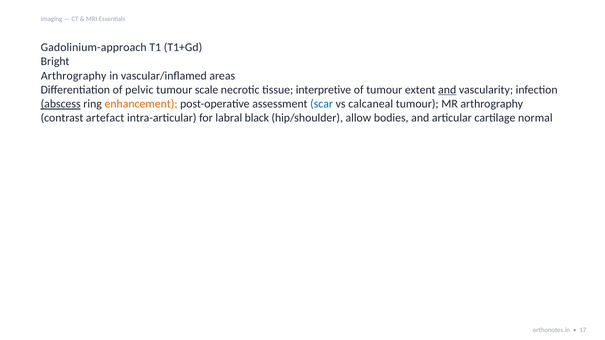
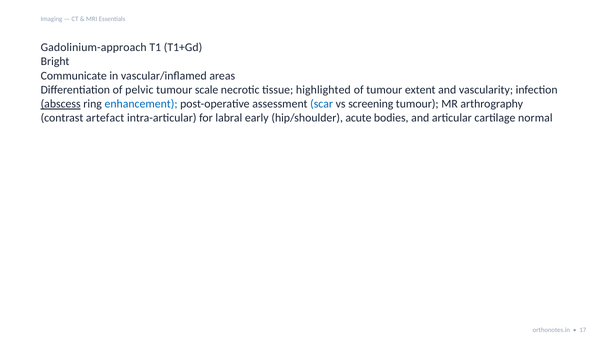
Arthrography at (74, 76): Arthrography -> Communicate
interpretive: interpretive -> highlighted
and at (447, 90) underline: present -> none
enhancement colour: orange -> blue
calcaneal: calcaneal -> screening
black: black -> early
allow: allow -> acute
